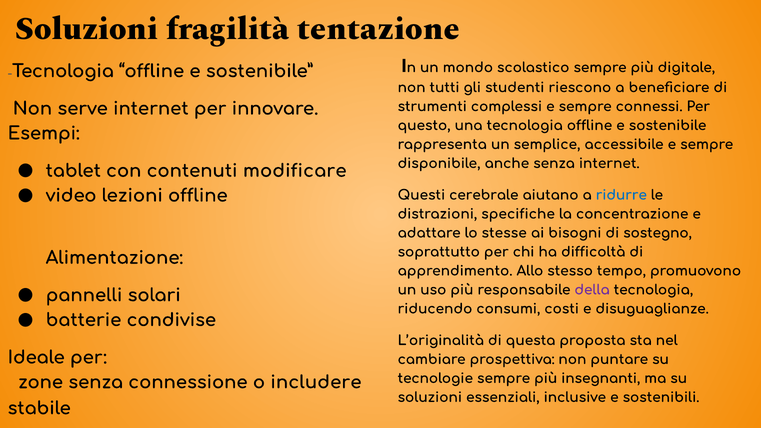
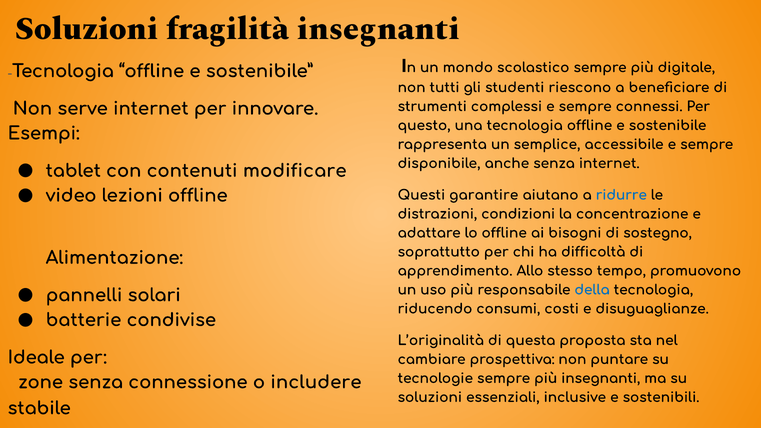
fragilità tentazione: tentazione -> insegnanti
cerebrale: cerebrale -> garantire
specifiche: specifiche -> condizioni
lo stesse: stesse -> offline
della colour: purple -> blue
